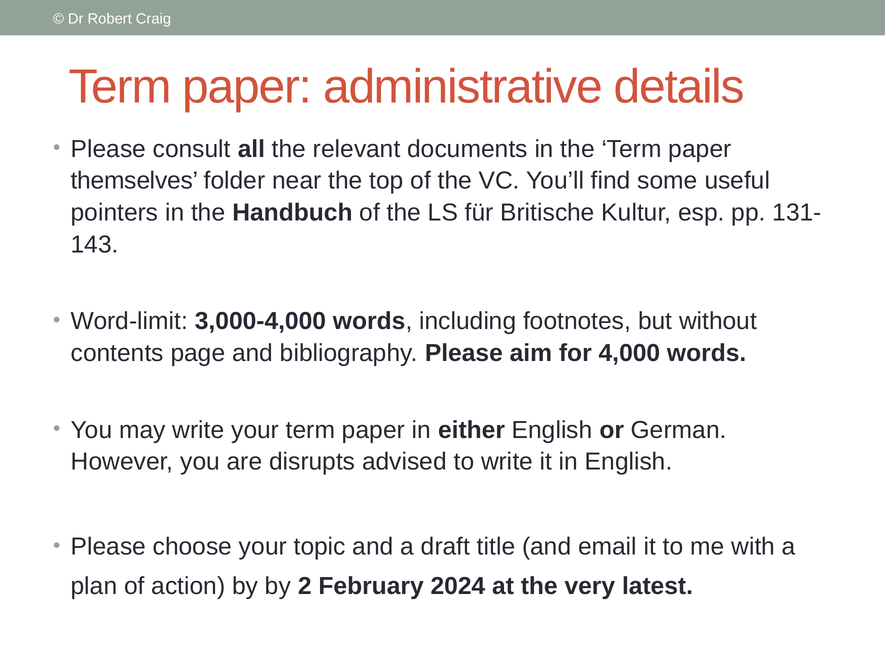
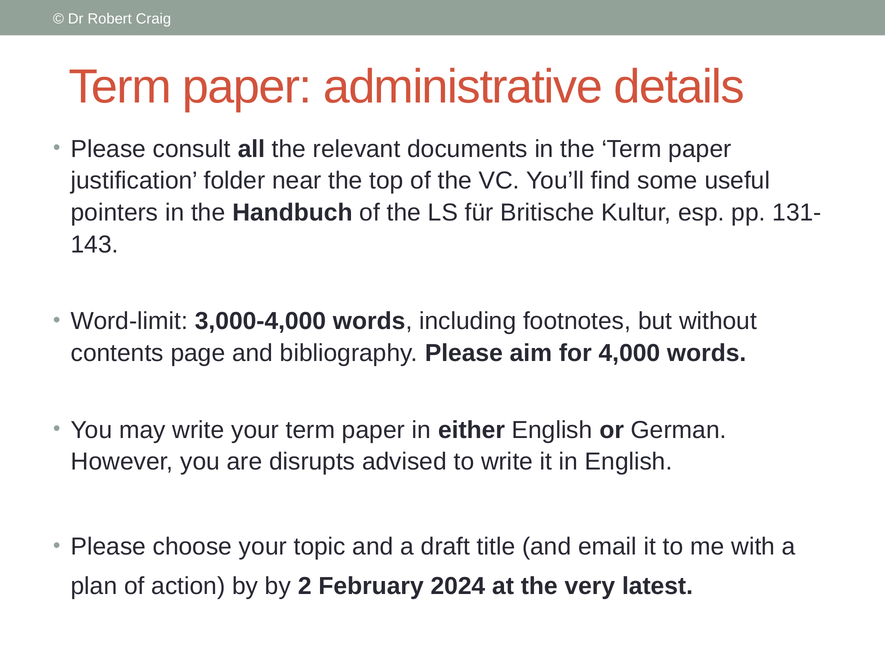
themselves: themselves -> justification
